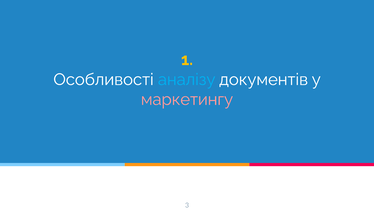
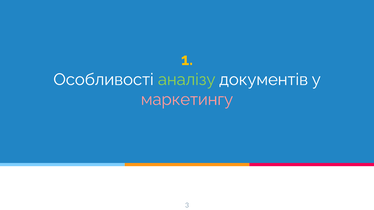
аналізу colour: light blue -> light green
